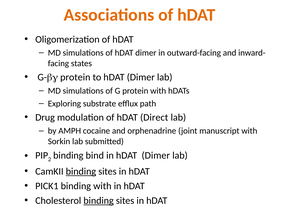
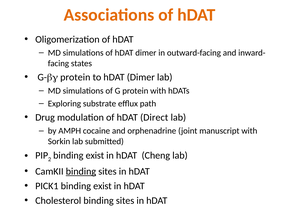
bind at (95, 155): bind -> exist
in hDAT Dimer: Dimer -> Cheng
PICK1 binding with: with -> exist
binding at (99, 201) underline: present -> none
